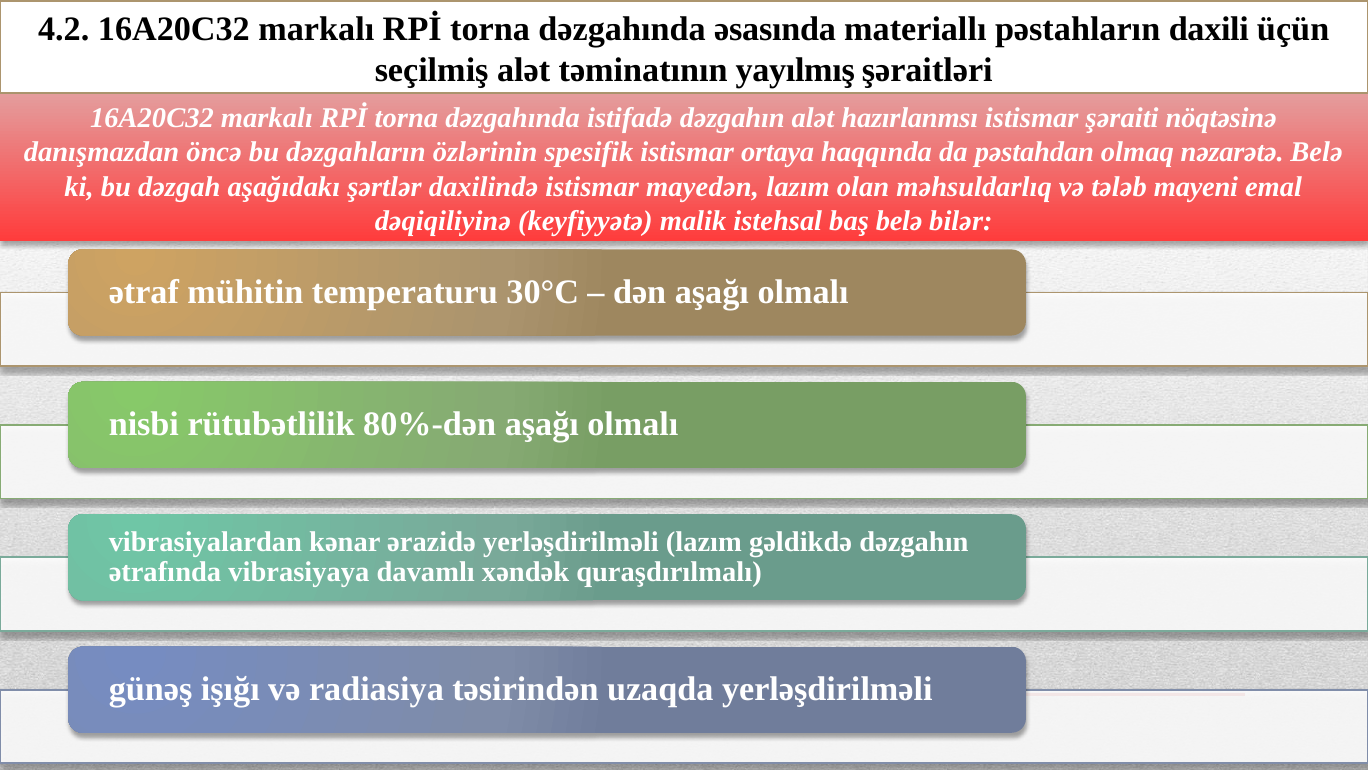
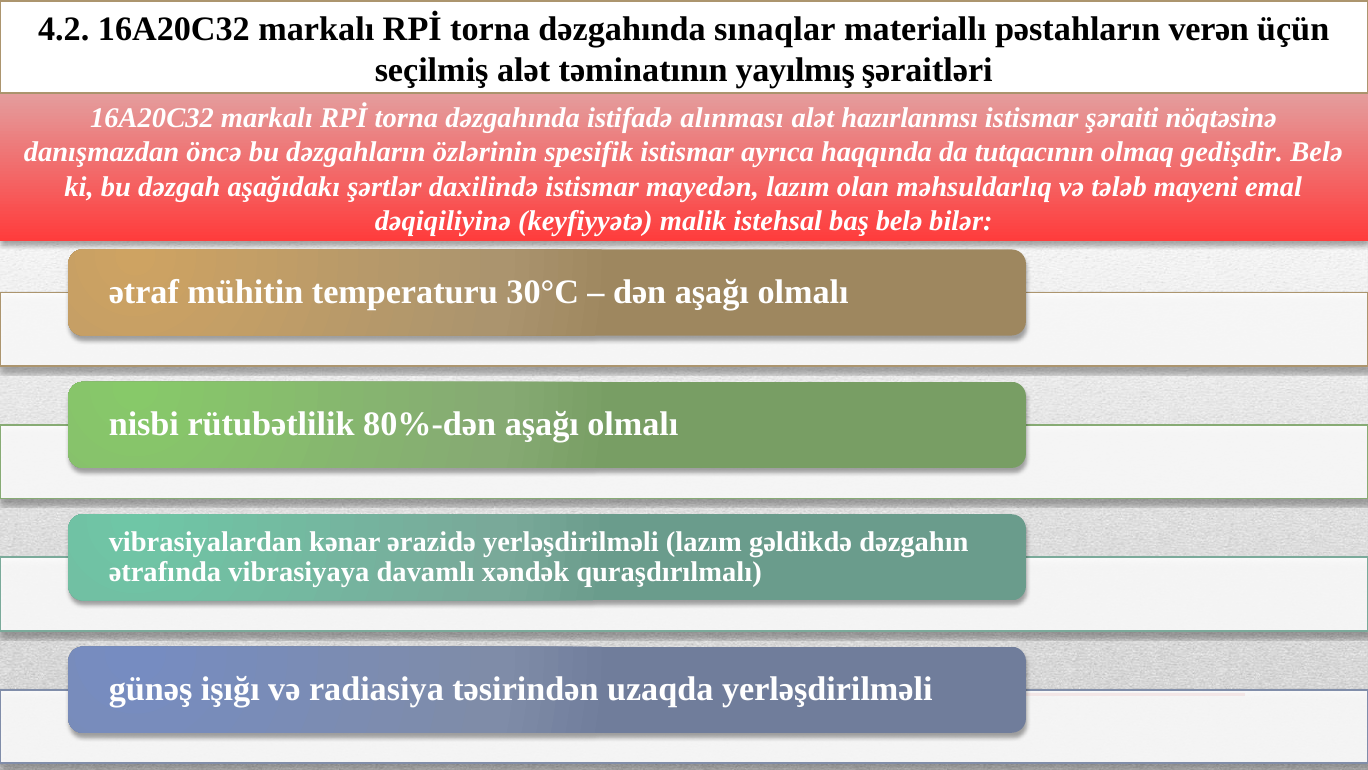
əsasında: əsasında -> sınaqlar
daxili: daxili -> verən
dəzgahın at (732, 118): dəzgahın -> alınması
ortaya: ortaya -> ayrıca
pəstahdan: pəstahdan -> tutqacının
nəzarətə: nəzarətə -> gedişdir
